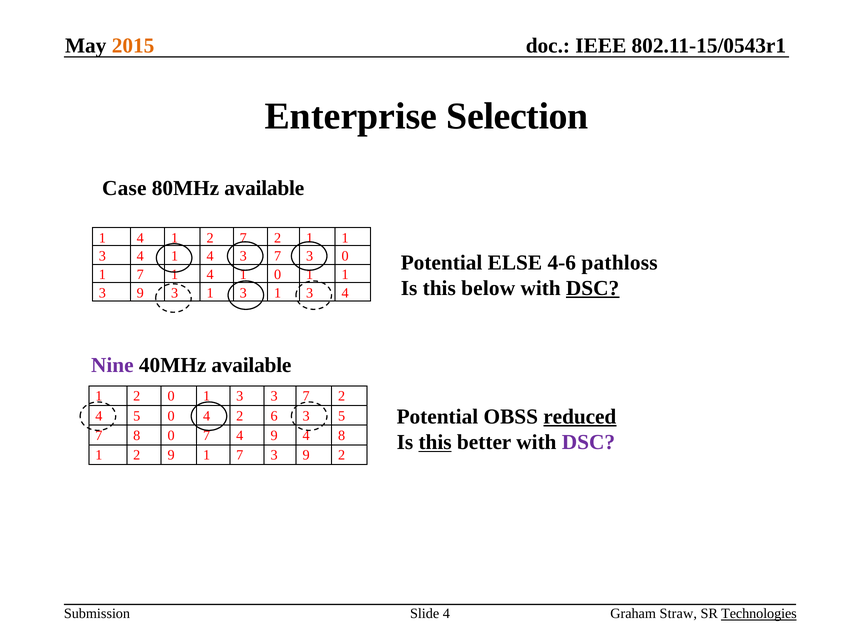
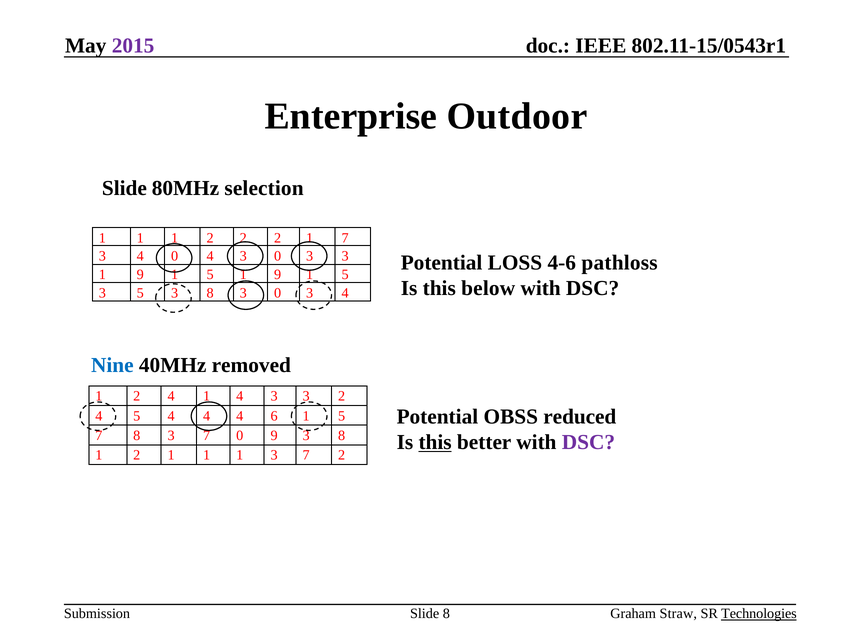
2015 colour: orange -> purple
Selection: Selection -> Outdoor
Case at (124, 188): Case -> Slide
80MHz available: available -> selection
4 at (140, 238): 4 -> 1
1 2 7: 7 -> 2
2 1 1: 1 -> 7
3 4 1: 1 -> 0
4 3 7: 7 -> 0
0 at (345, 256): 0 -> 3
ELSE: ELSE -> LOSS
7 at (140, 275): 7 -> 9
4 at (210, 275): 4 -> 5
0 at (278, 275): 0 -> 9
1 at (345, 275): 1 -> 5
DSC at (593, 288) underline: present -> none
9 at (140, 293): 9 -> 5
1 at (210, 293): 1 -> 8
1 at (278, 293): 1 -> 0
Nine colour: purple -> blue
40MHz available: available -> removed
1 2 0: 0 -> 4
3 at (240, 396): 3 -> 4
7 at (306, 396): 7 -> 3
reduced underline: present -> none
5 0: 0 -> 4
2 at (240, 416): 2 -> 4
6 3: 3 -> 1
7 8 0: 0 -> 3
7 4: 4 -> 0
9 4: 4 -> 3
1 2 9: 9 -> 1
7 at (240, 455): 7 -> 1
9 at (306, 455): 9 -> 7
Slide 4: 4 -> 8
